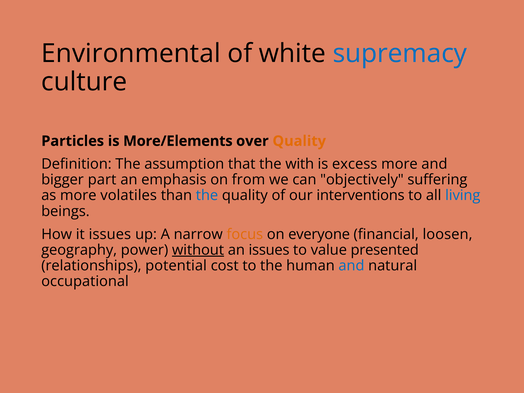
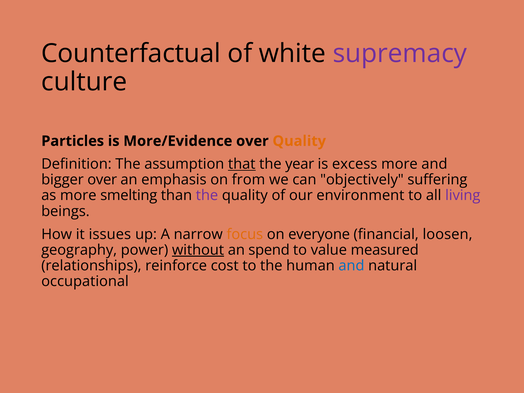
Environmental: Environmental -> Counterfactual
supremacy colour: blue -> purple
More/Elements: More/Elements -> More/Evidence
that underline: none -> present
with: with -> year
bigger part: part -> over
volatiles: volatiles -> smelting
the at (207, 196) colour: blue -> purple
interventions: interventions -> environment
living colour: blue -> purple
an issues: issues -> spend
presented: presented -> measured
potential: potential -> reinforce
